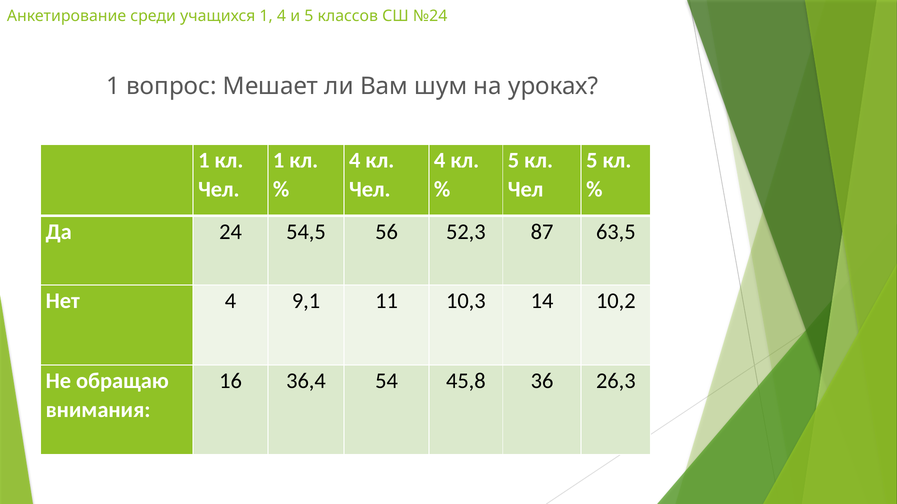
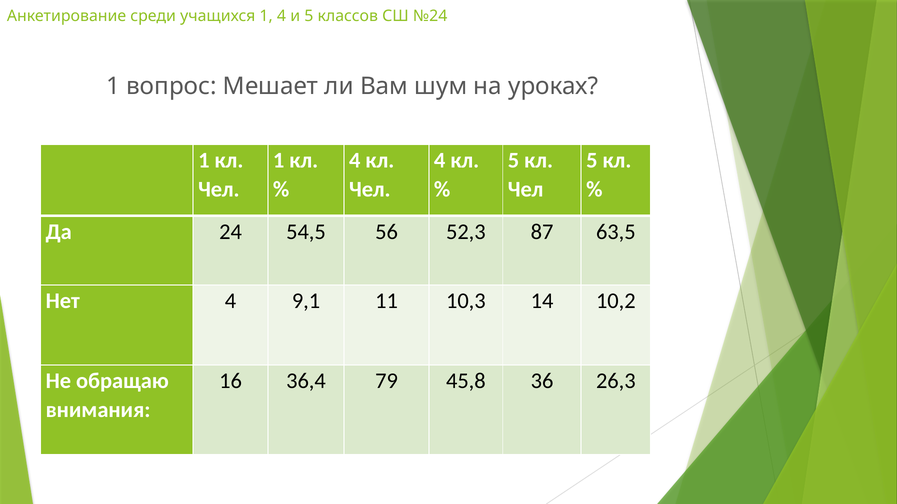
54: 54 -> 79
